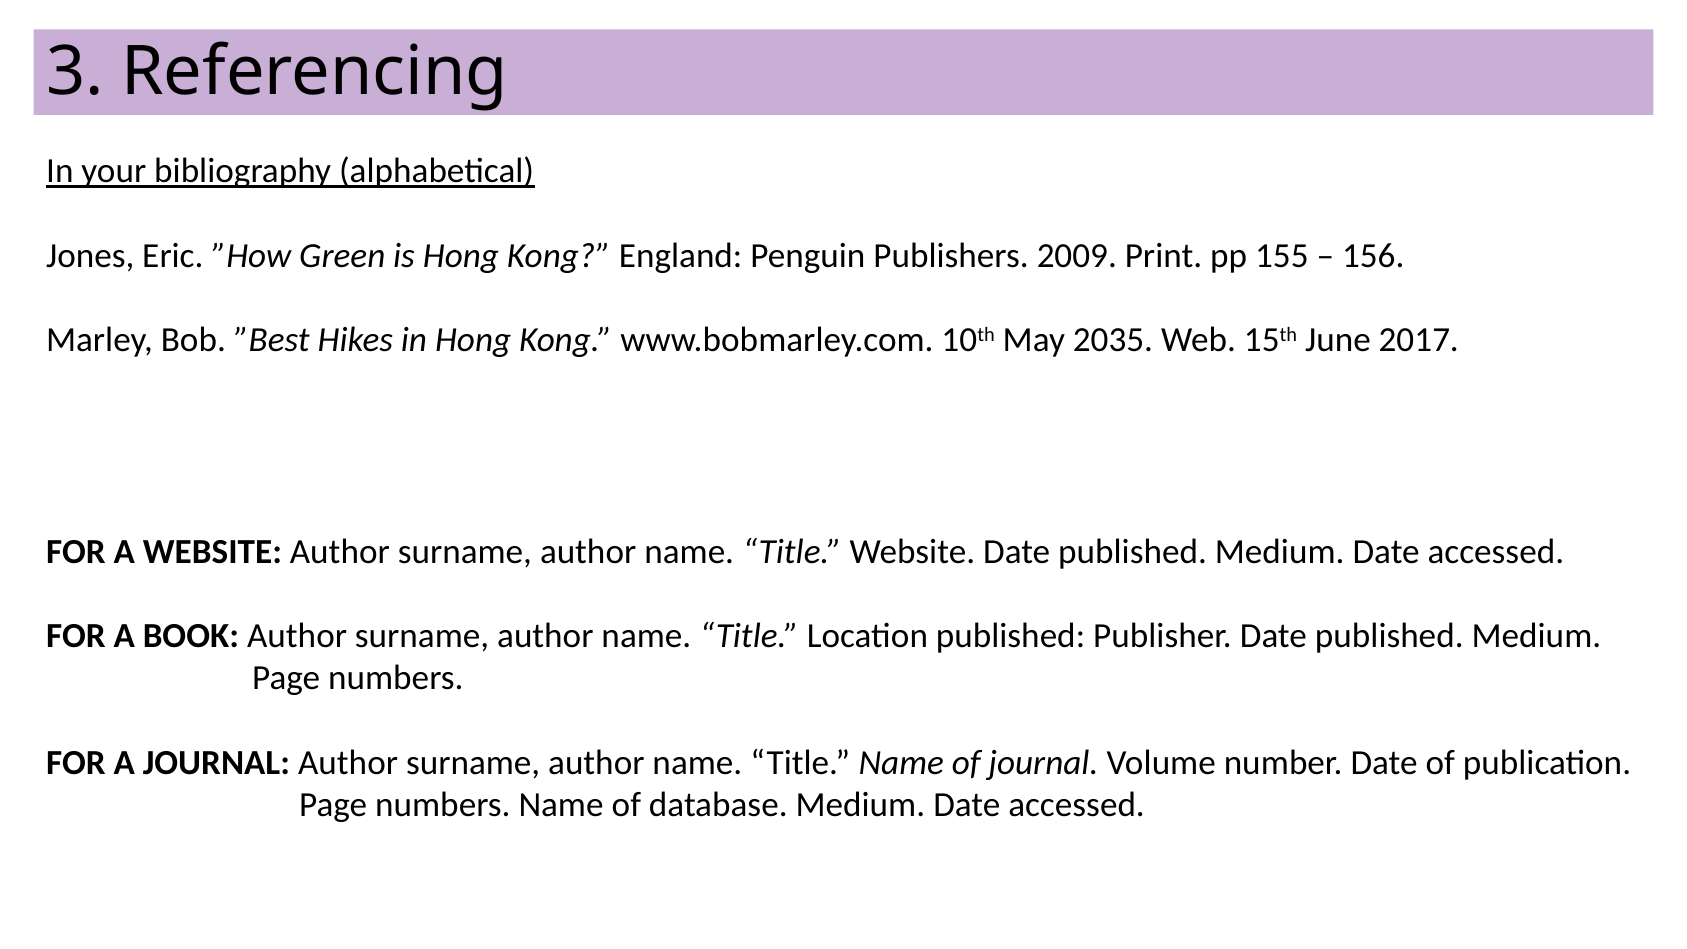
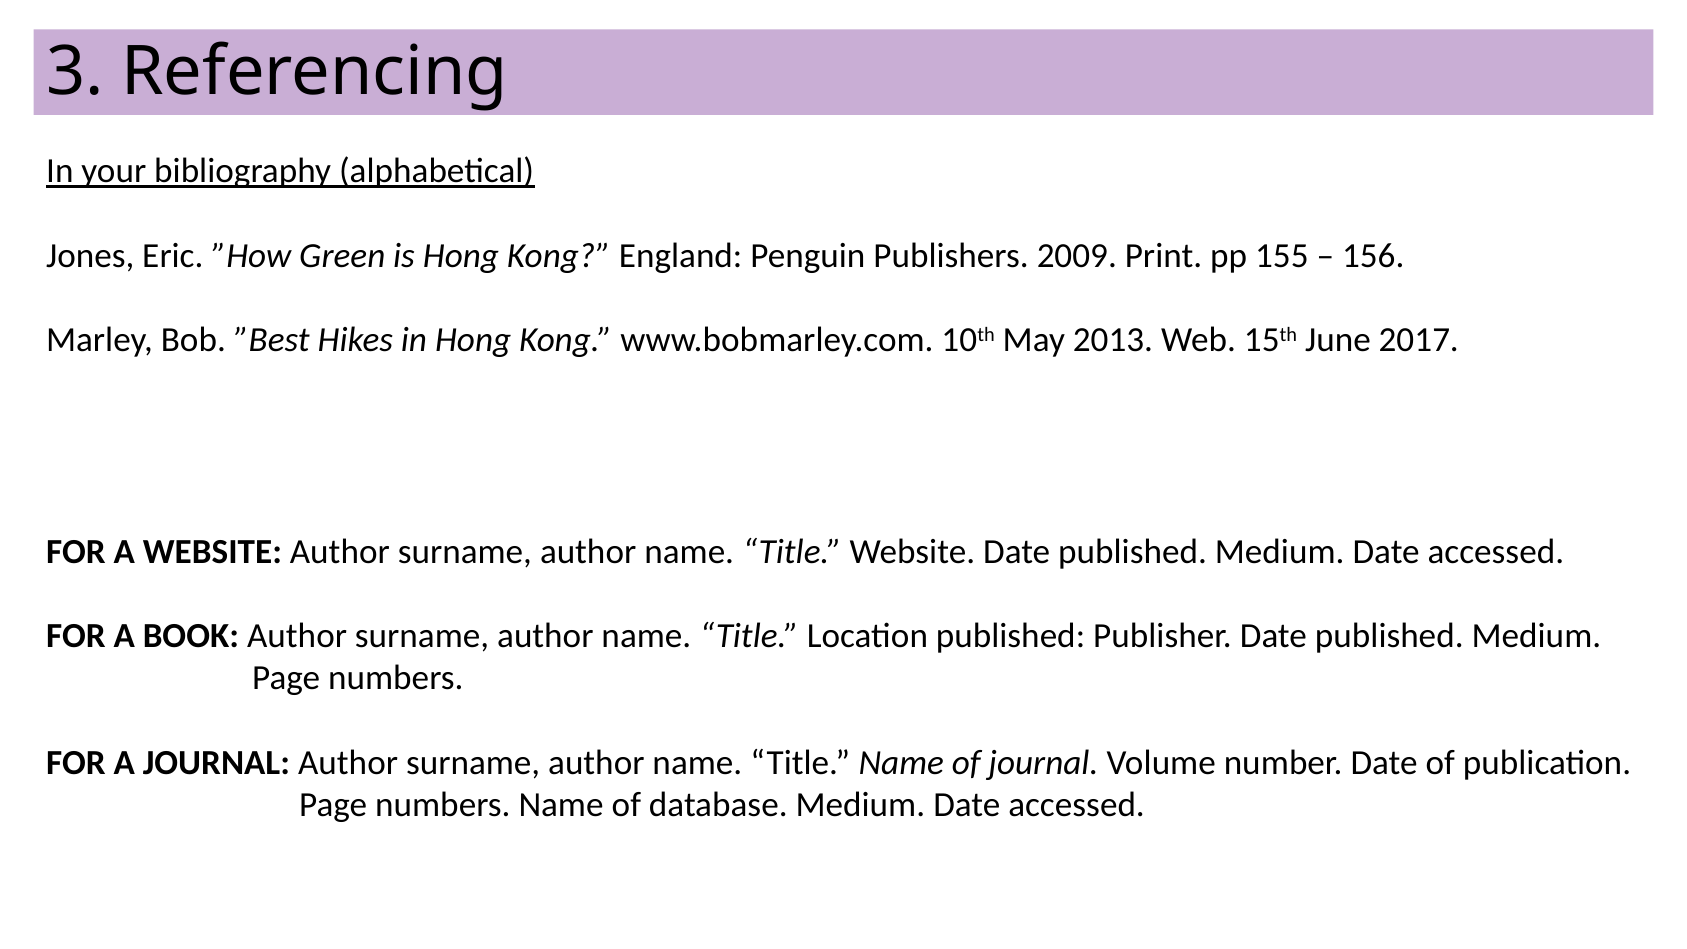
2035: 2035 -> 2013
